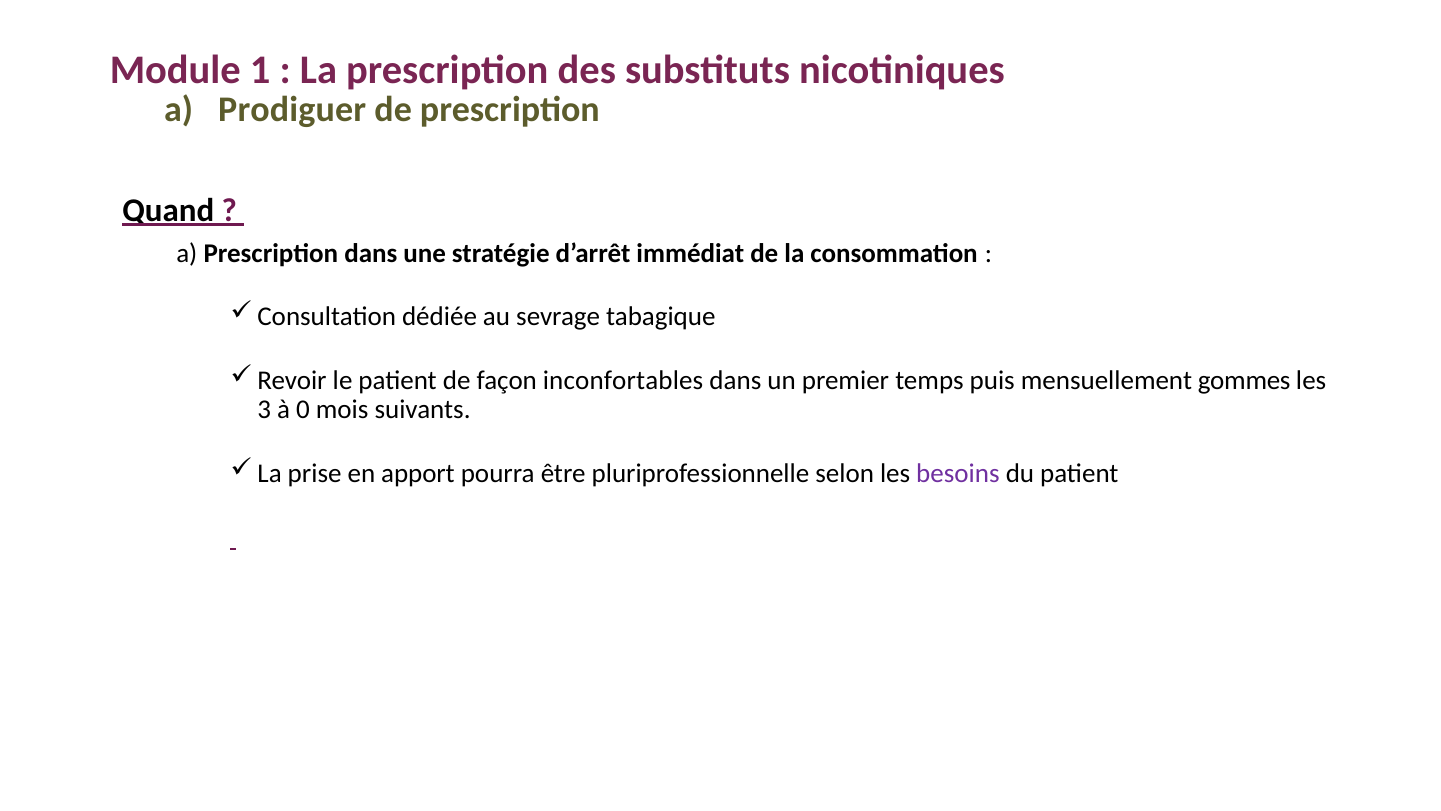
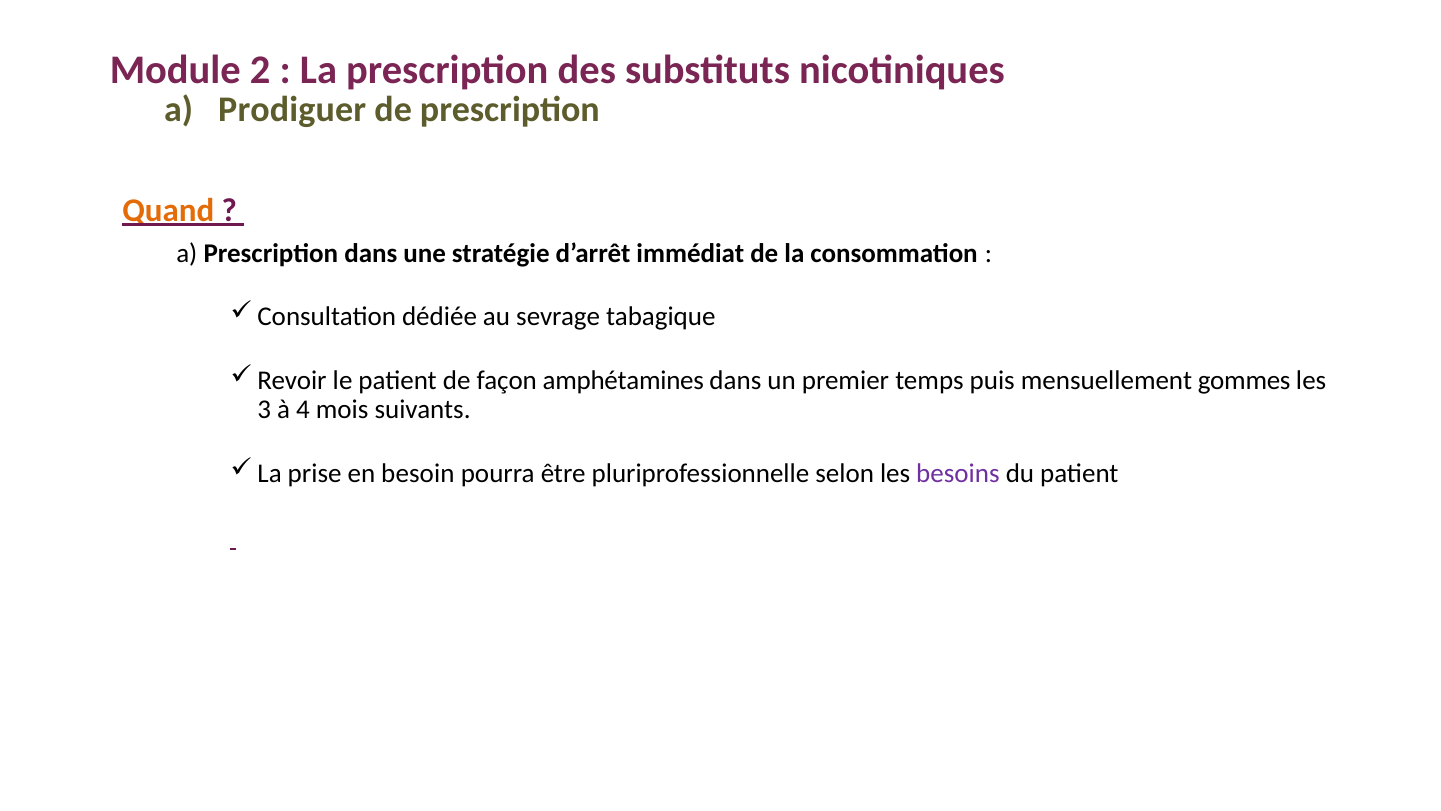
1: 1 -> 2
Quand colour: black -> orange
inconfortables: inconfortables -> amphétamines
0: 0 -> 4
apport: apport -> besoin
